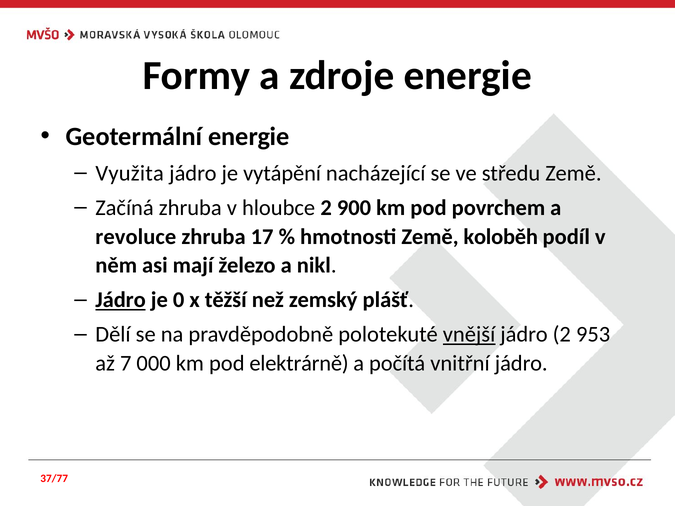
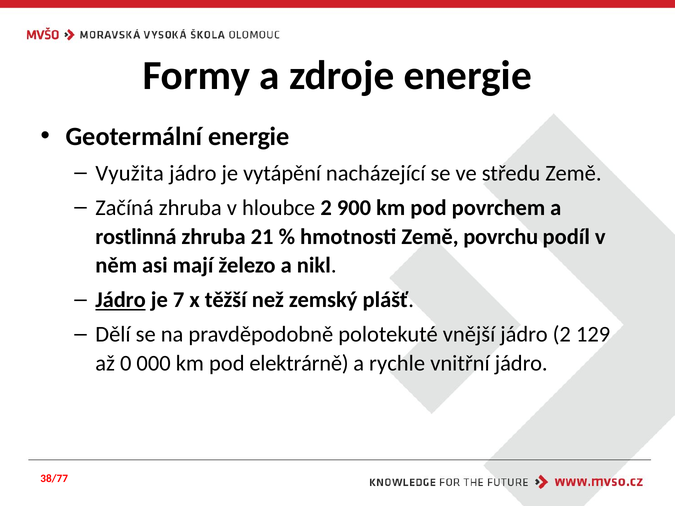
revoluce: revoluce -> rostlinná
17: 17 -> 21
koloběh: koloběh -> povrchu
0: 0 -> 7
vnější underline: present -> none
953: 953 -> 129
7: 7 -> 0
počítá: počítá -> rychle
37/77: 37/77 -> 38/77
